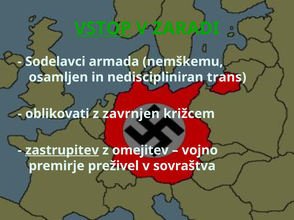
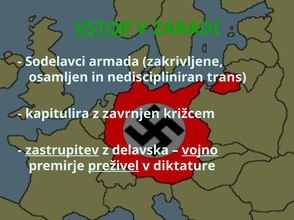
nemškemu: nemškemu -> zakrivljene
oblikovati: oblikovati -> kapitulira
omejitev: omejitev -> delavska
vojno underline: none -> present
preživel underline: none -> present
sovraštva: sovraštva -> diktature
